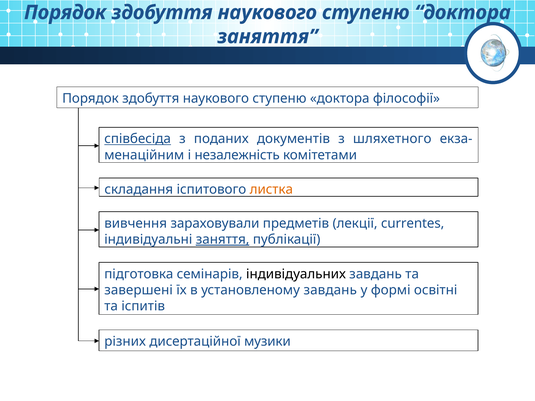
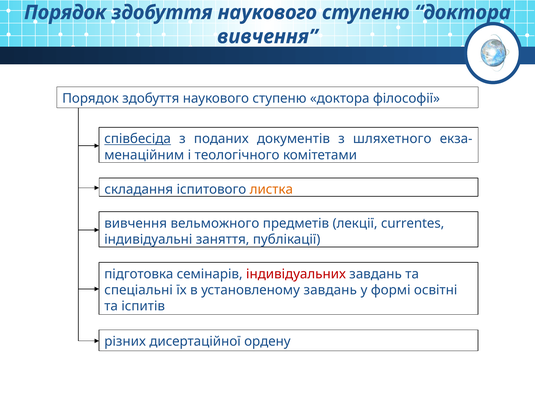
заняття at (267, 37): заняття -> вивчення
незалежність: незалежність -> теологічного
зараховували: зараховували -> вельможного
заняття at (223, 240) underline: present -> none
індивідуальних colour: black -> red
завершені: завершені -> спеціальні
музики: музики -> ордену
